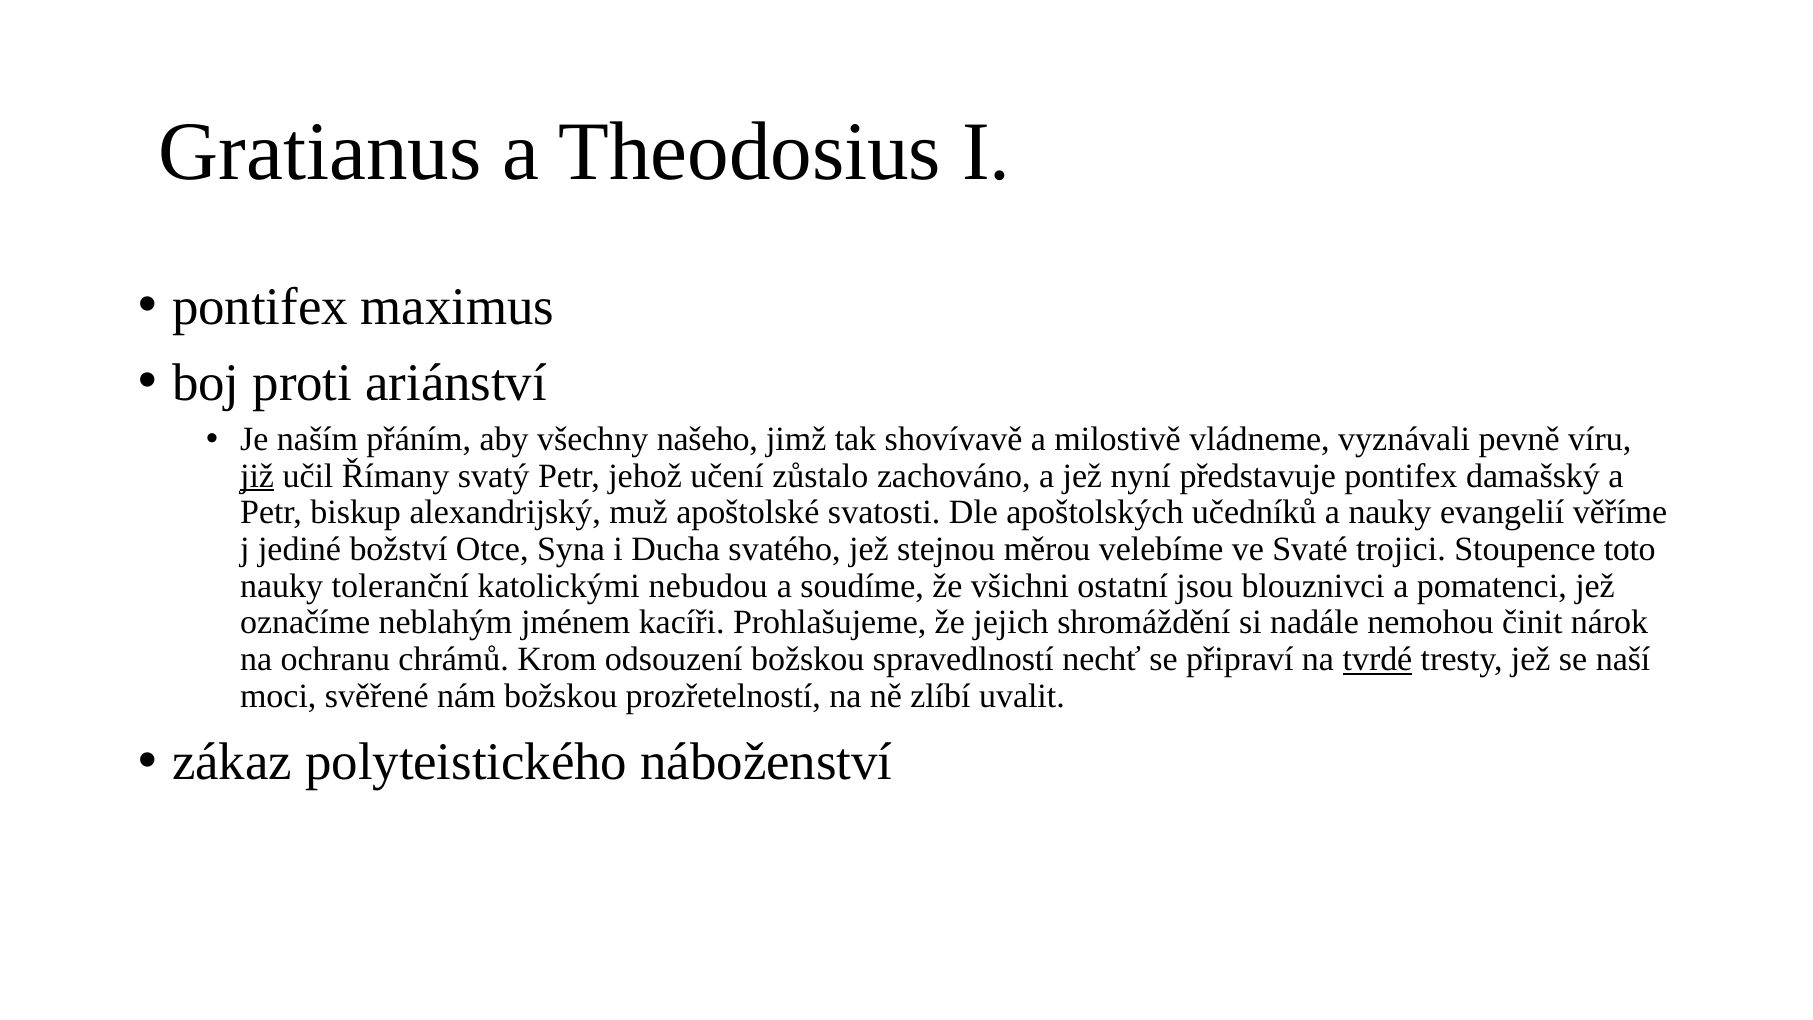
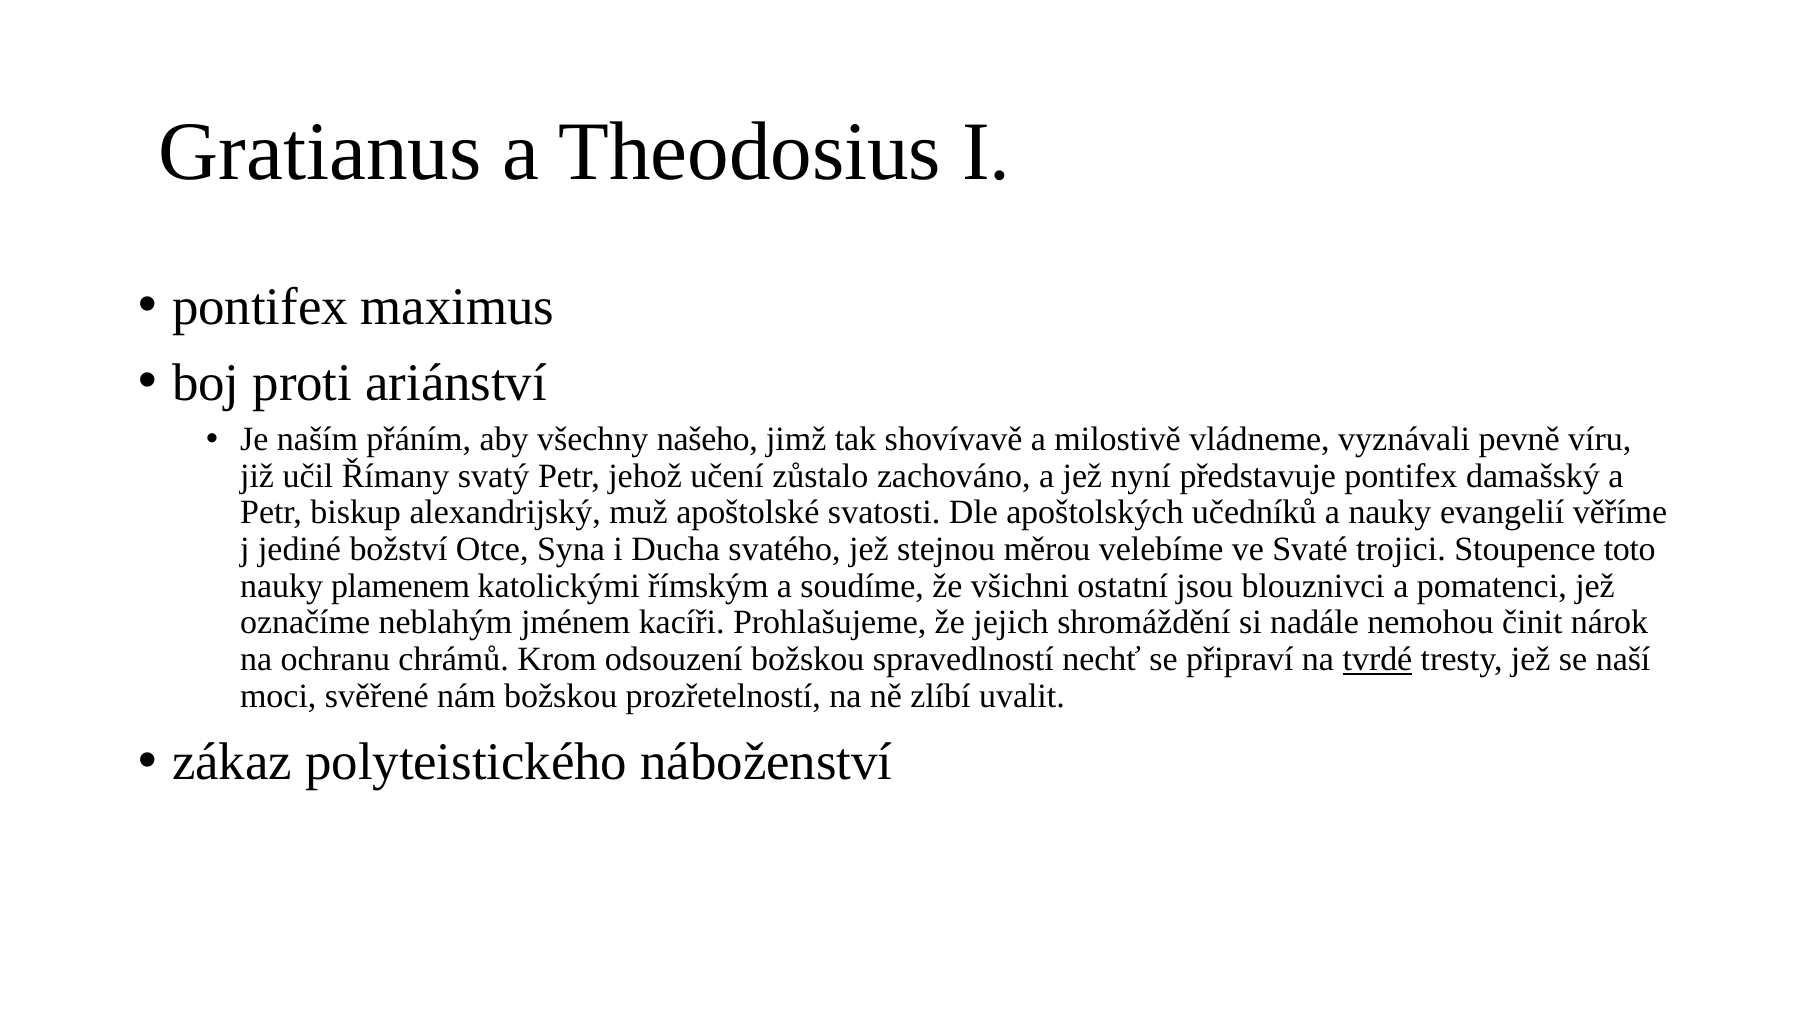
již underline: present -> none
toleranční: toleranční -> plamenem
nebudou: nebudou -> římským
